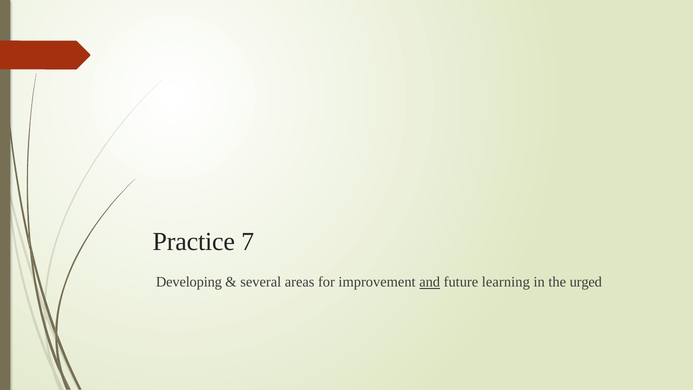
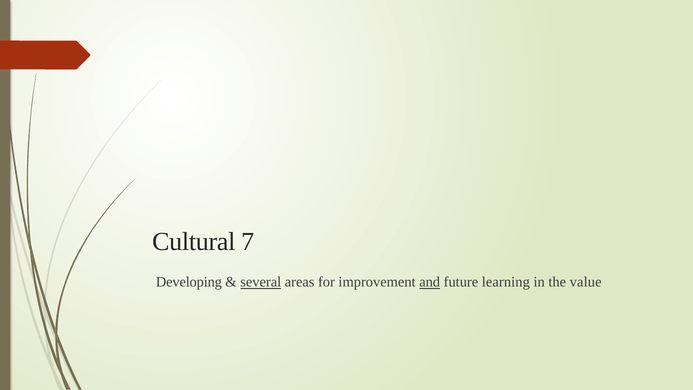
Practice: Practice -> Cultural
several underline: none -> present
urged: urged -> value
